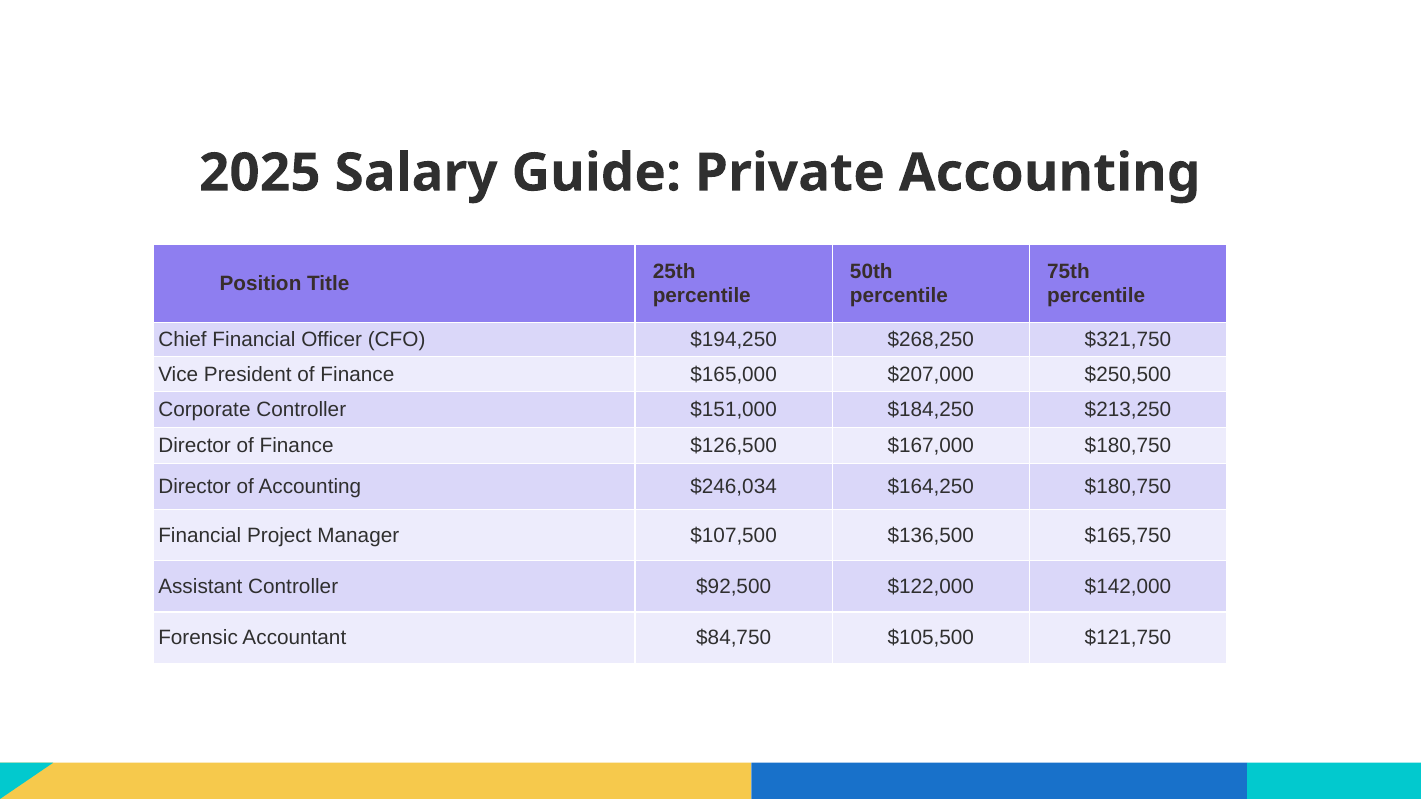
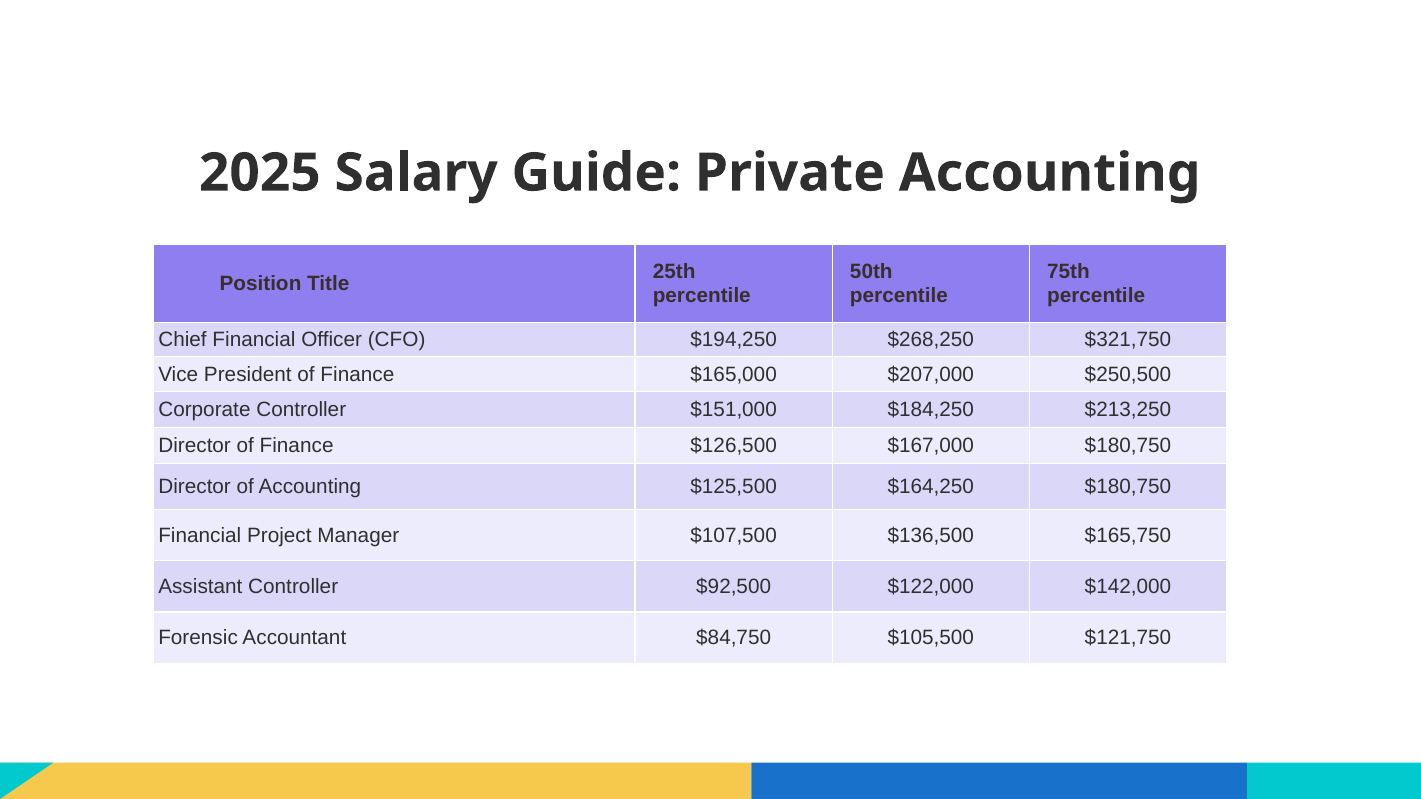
$246,034: $246,034 -> $125,500
